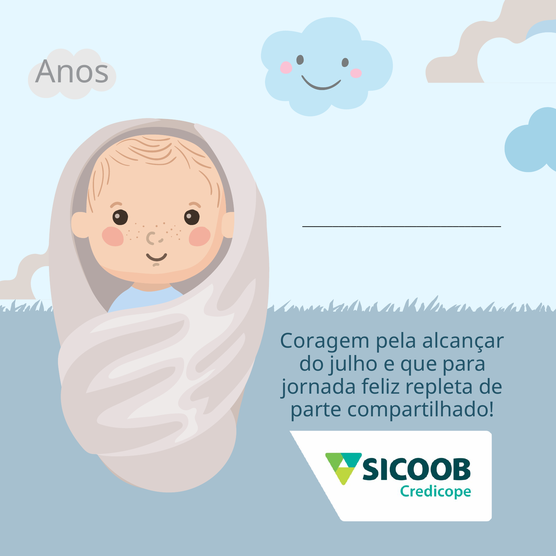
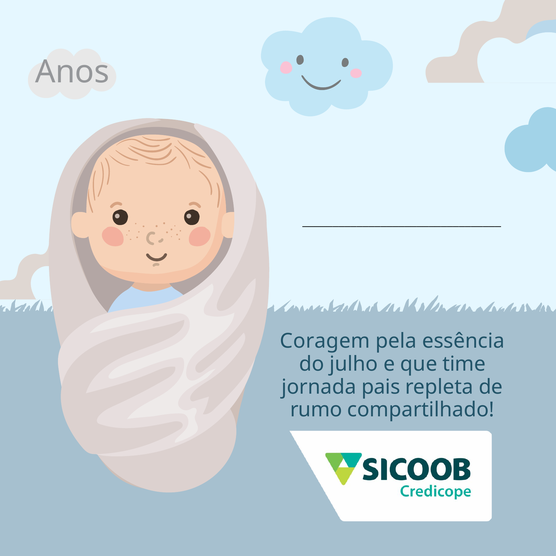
alcançar: alcançar -> essência
para: para -> time
feliz: feliz -> pais
parte: parte -> rumo
